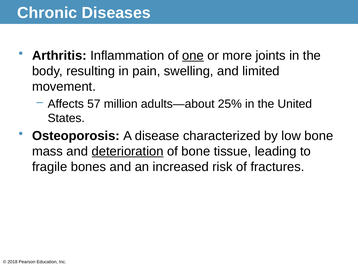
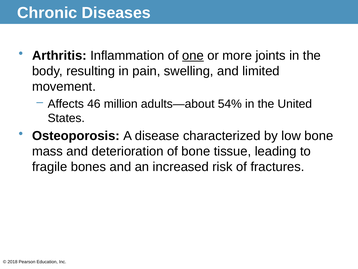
57: 57 -> 46
25%: 25% -> 54%
deterioration underline: present -> none
